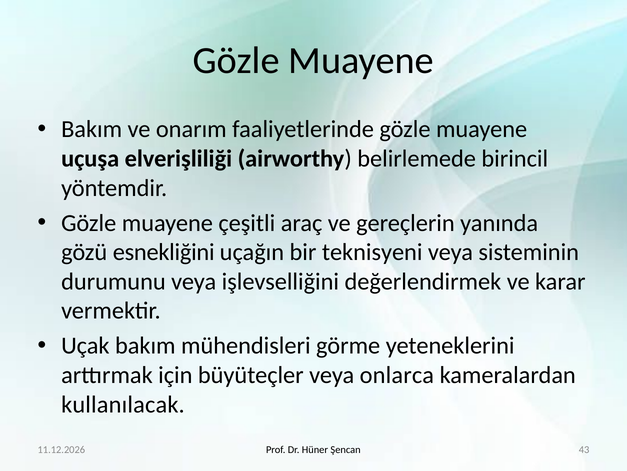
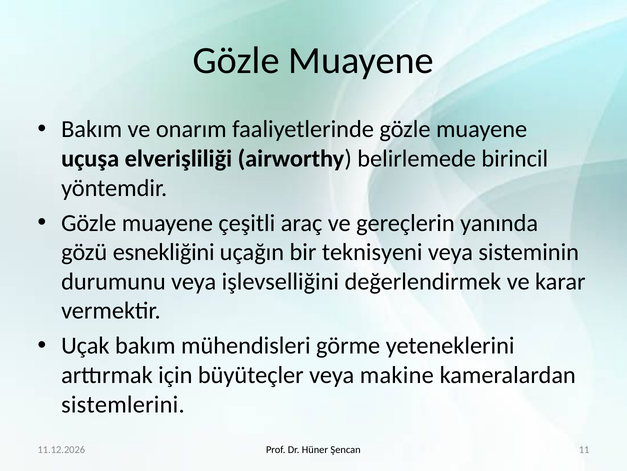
onlarca: onlarca -> makine
kullanılacak: kullanılacak -> sistemlerini
43: 43 -> 11
